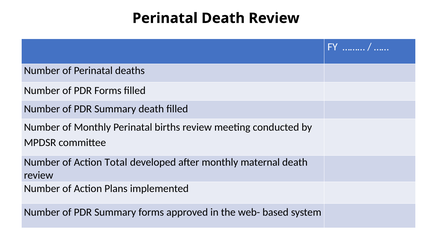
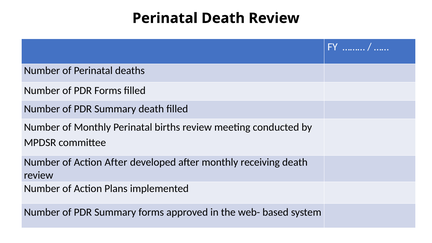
Action Total: Total -> After
maternal: maternal -> receiving
